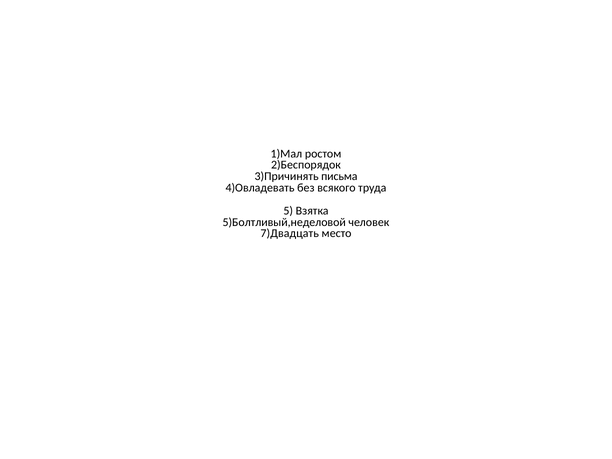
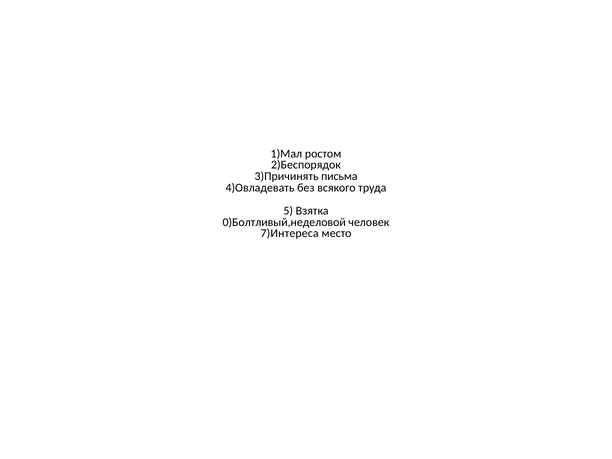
5)Болтливый,неделовой: 5)Болтливый,неделовой -> 0)Болтливый,неделовой
7)Двадцать: 7)Двадцать -> 7)Интереса
